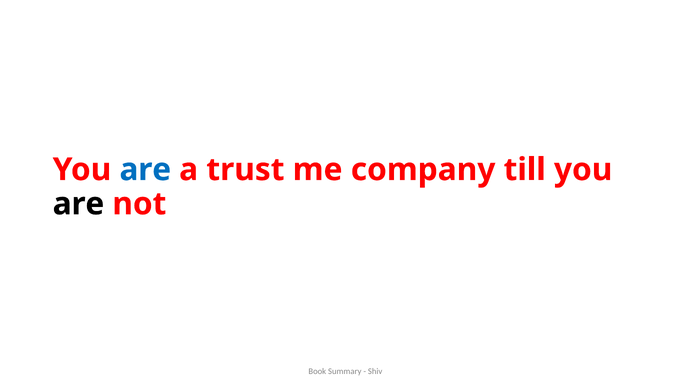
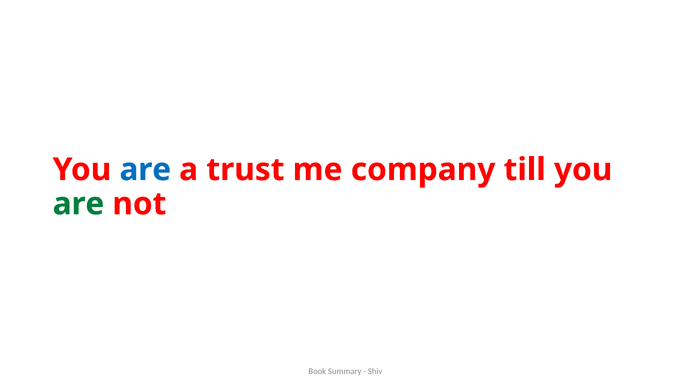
are at (78, 204) colour: black -> green
